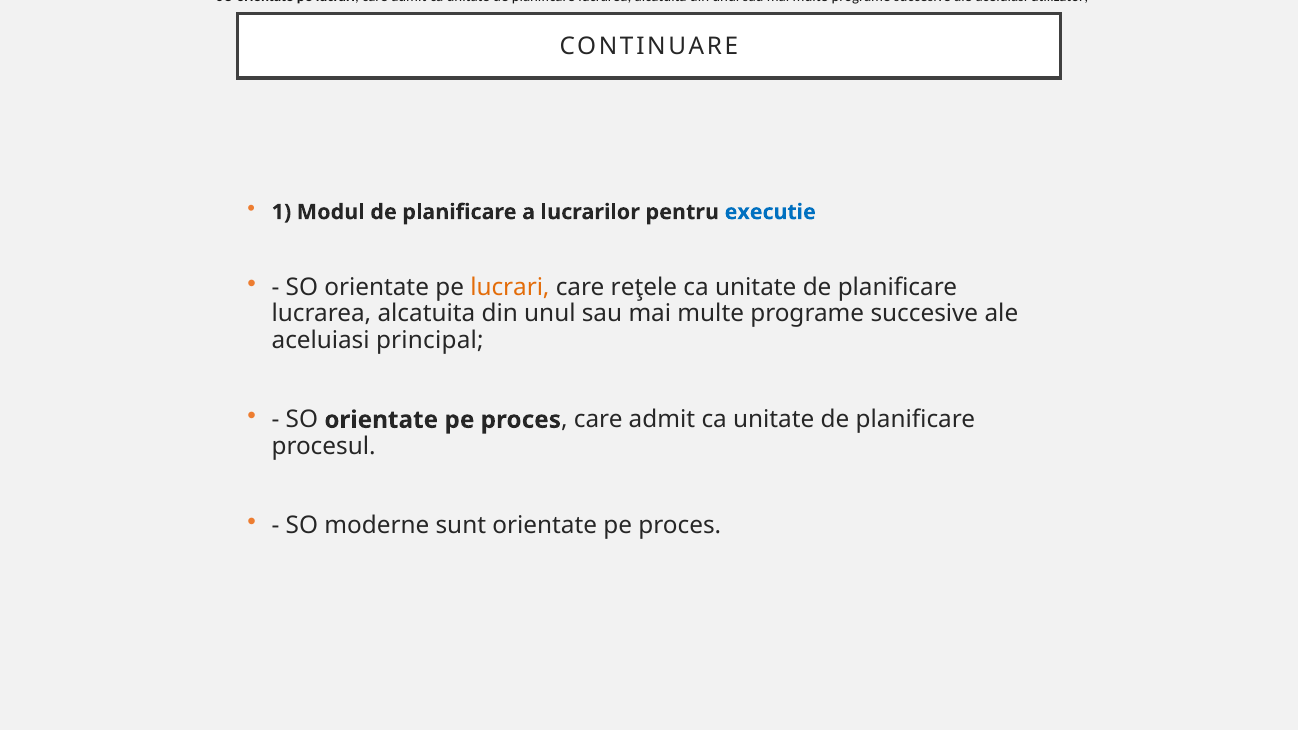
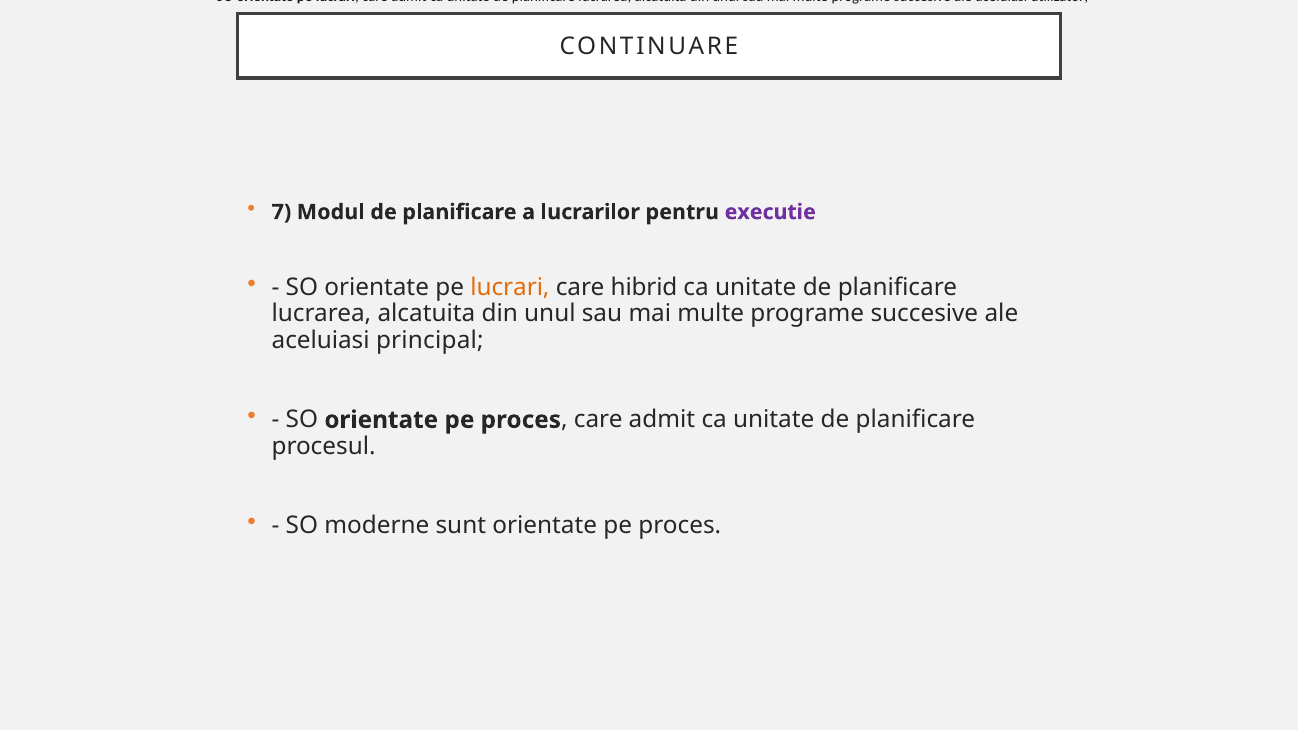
1: 1 -> 7
executie colour: blue -> purple
reţele: reţele -> hibrid
